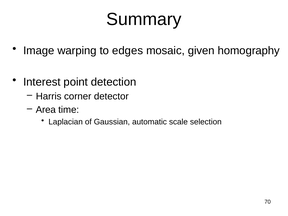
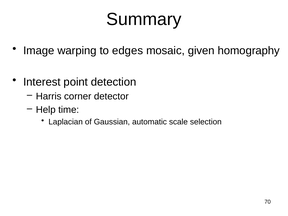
Area: Area -> Help
